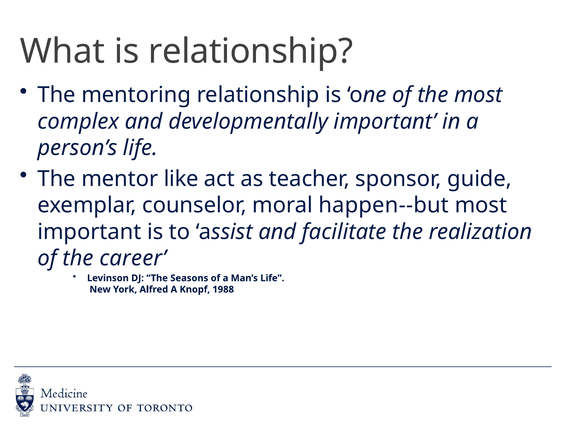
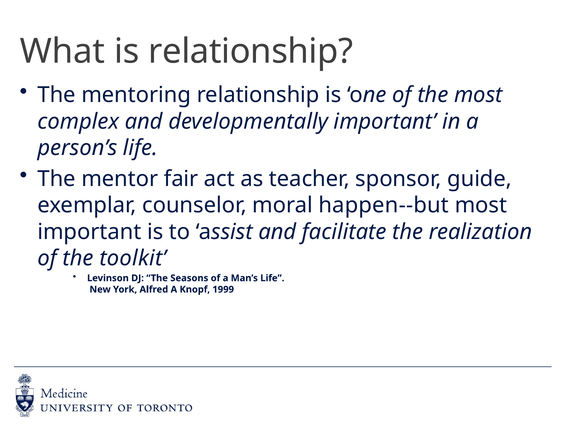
like: like -> fair
career: career -> toolkit
1988: 1988 -> 1999
